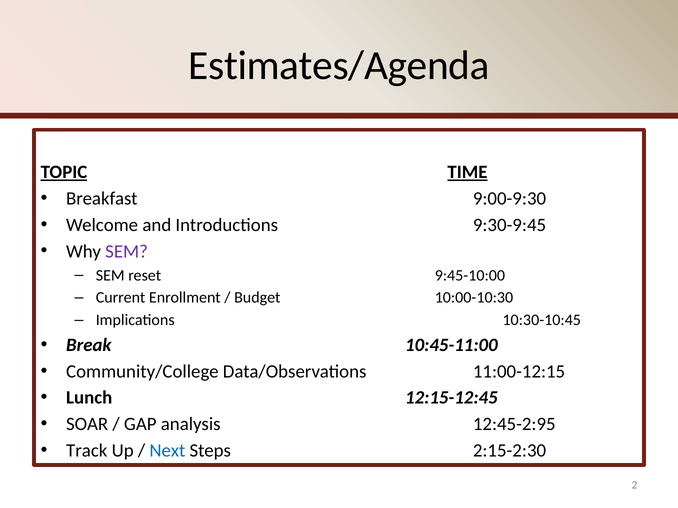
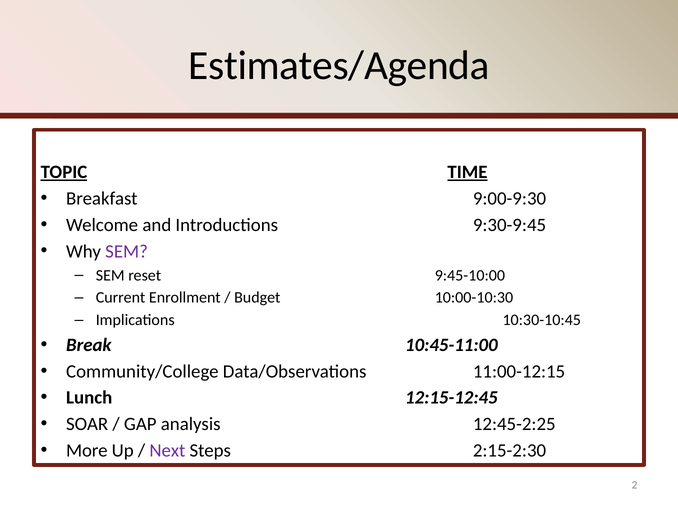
12:45-2:95: 12:45-2:95 -> 12:45-2:25
Track: Track -> More
Next colour: blue -> purple
